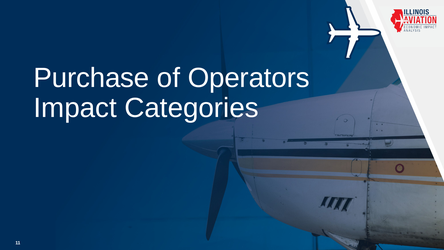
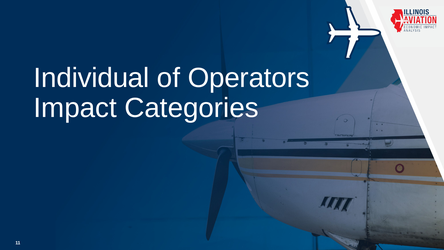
Purchase: Purchase -> Individual
